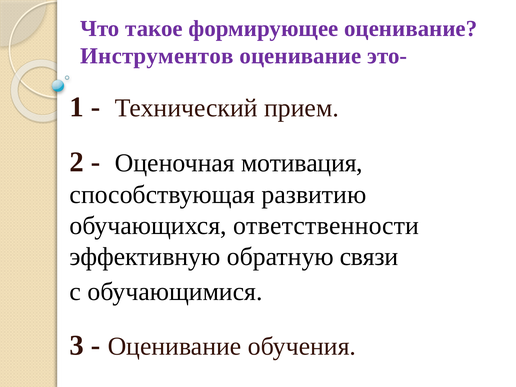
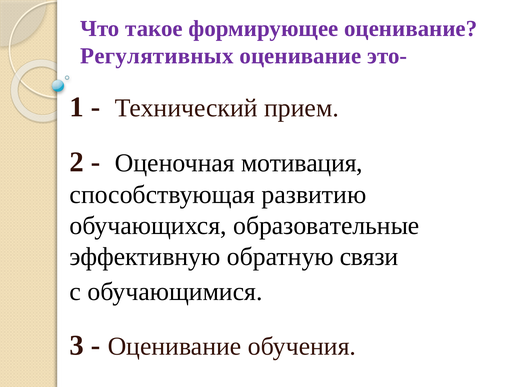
Инструментов: Инструментов -> Регулятивных
ответственности: ответственности -> образовательные
